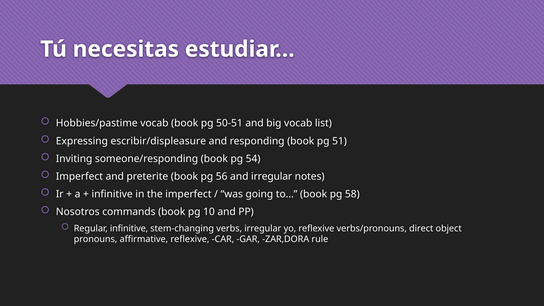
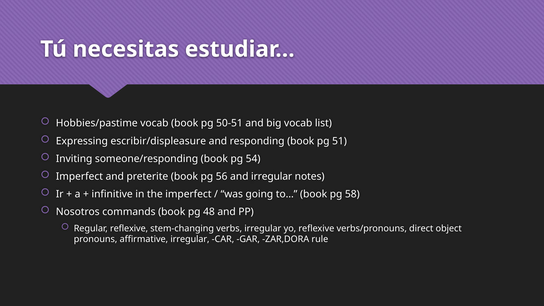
10: 10 -> 48
Regular infinitive: infinitive -> reflexive
affirmative reflexive: reflexive -> irregular
